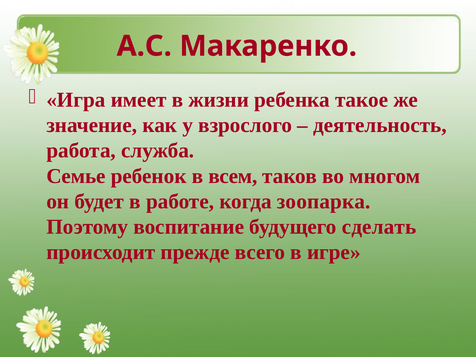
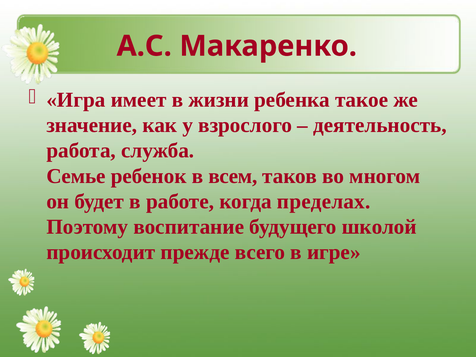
зоопарка: зоопарка -> пределах
сделать: сделать -> школой
